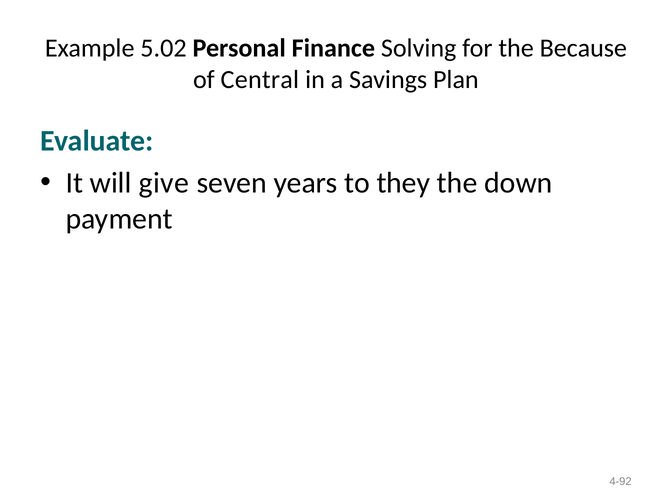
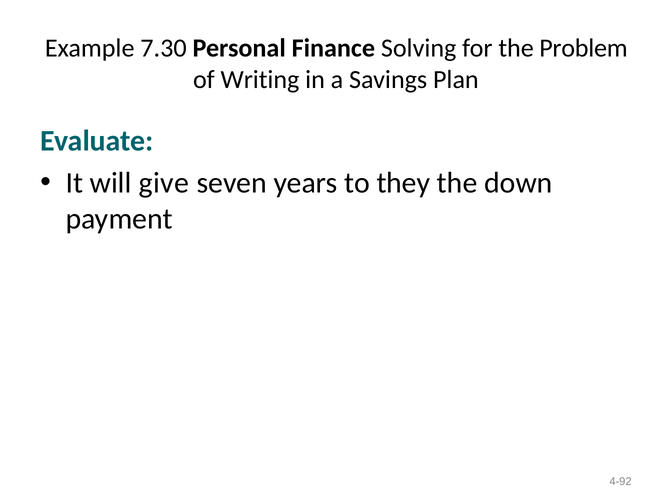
5.02: 5.02 -> 7.30
Because: Because -> Problem
Central: Central -> Writing
